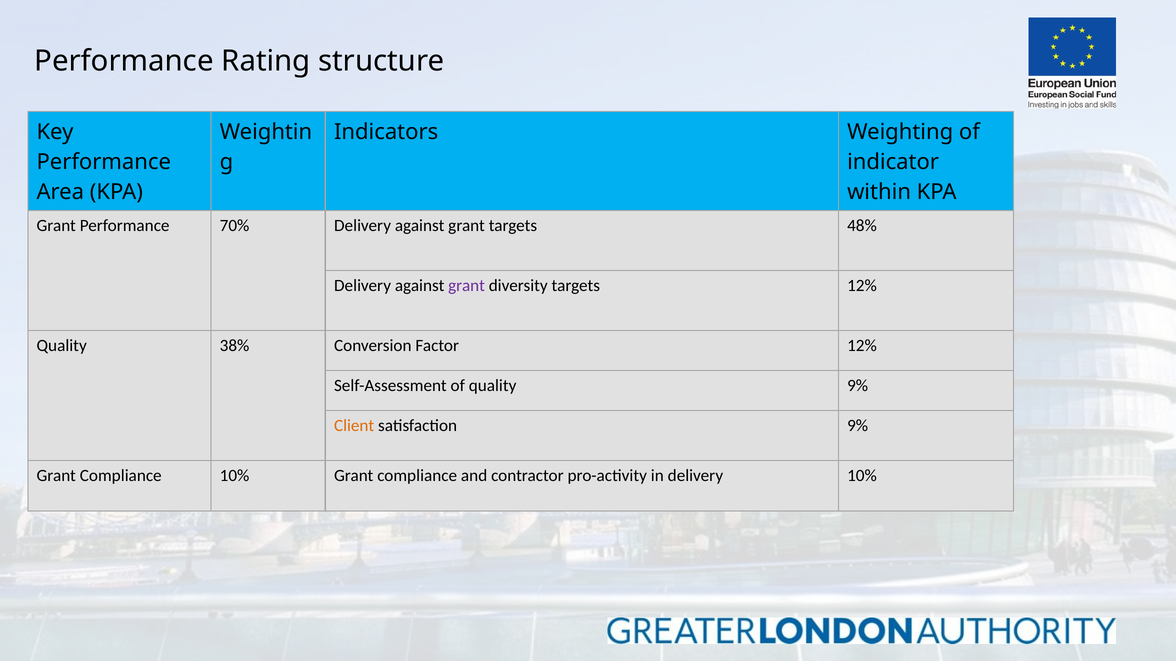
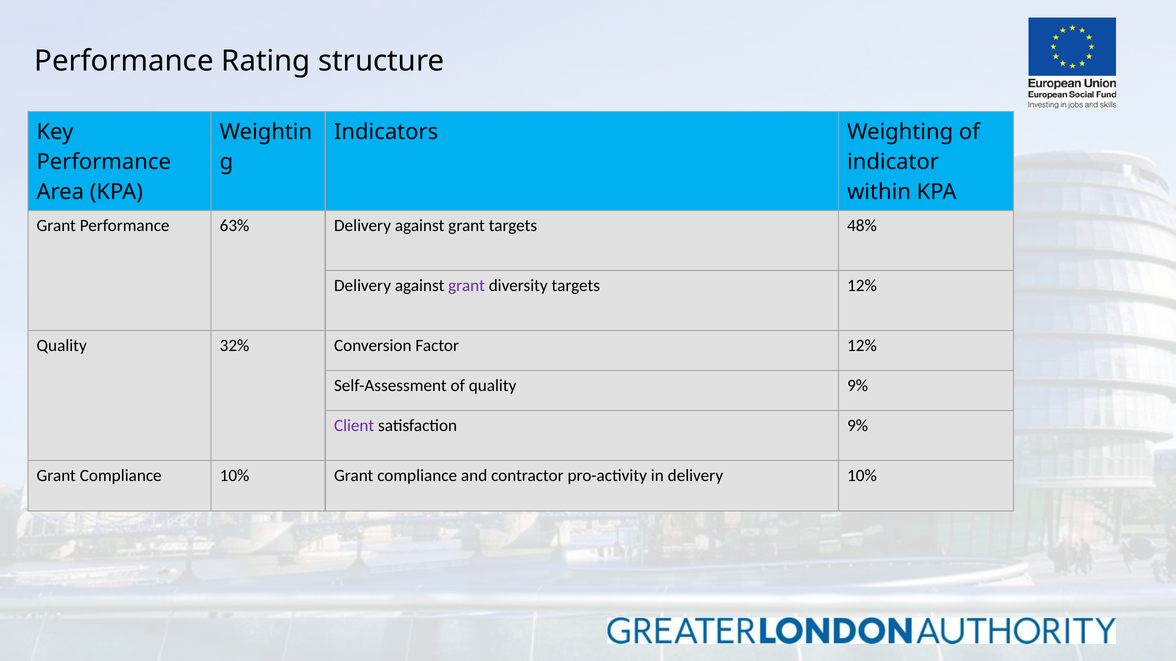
70%: 70% -> 63%
38%: 38% -> 32%
Client colour: orange -> purple
